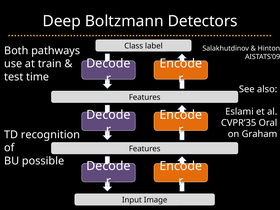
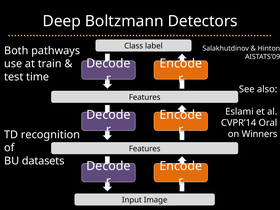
CVPR’35: CVPR’35 -> CVPR’14
Graham: Graham -> Winners
possible: possible -> datasets
